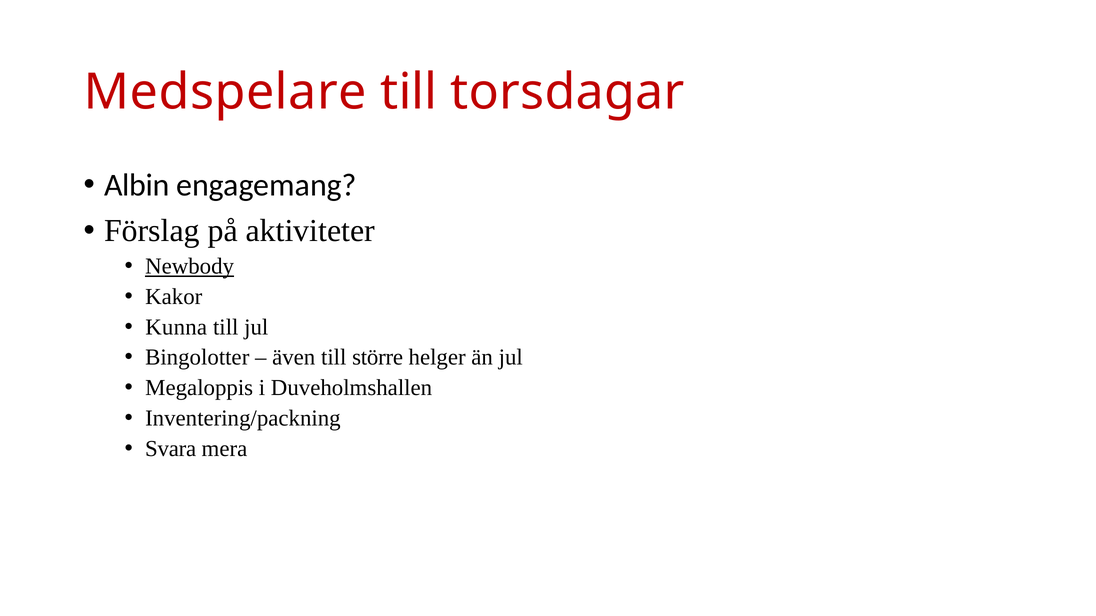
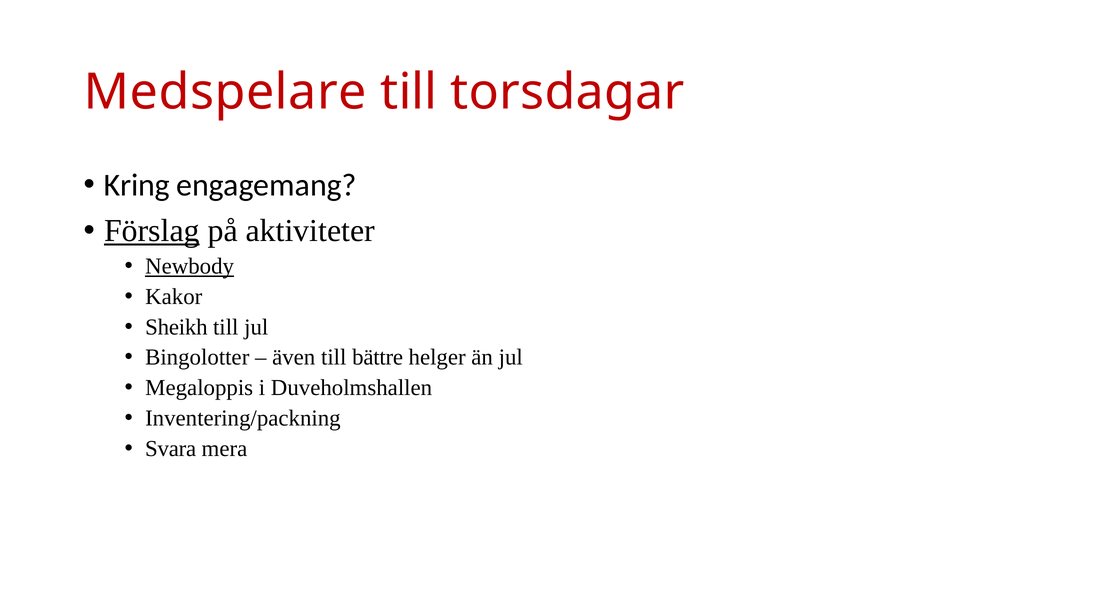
Albin: Albin -> Kring
Förslag underline: none -> present
Kunna: Kunna -> Sheikh
större: större -> bättre
